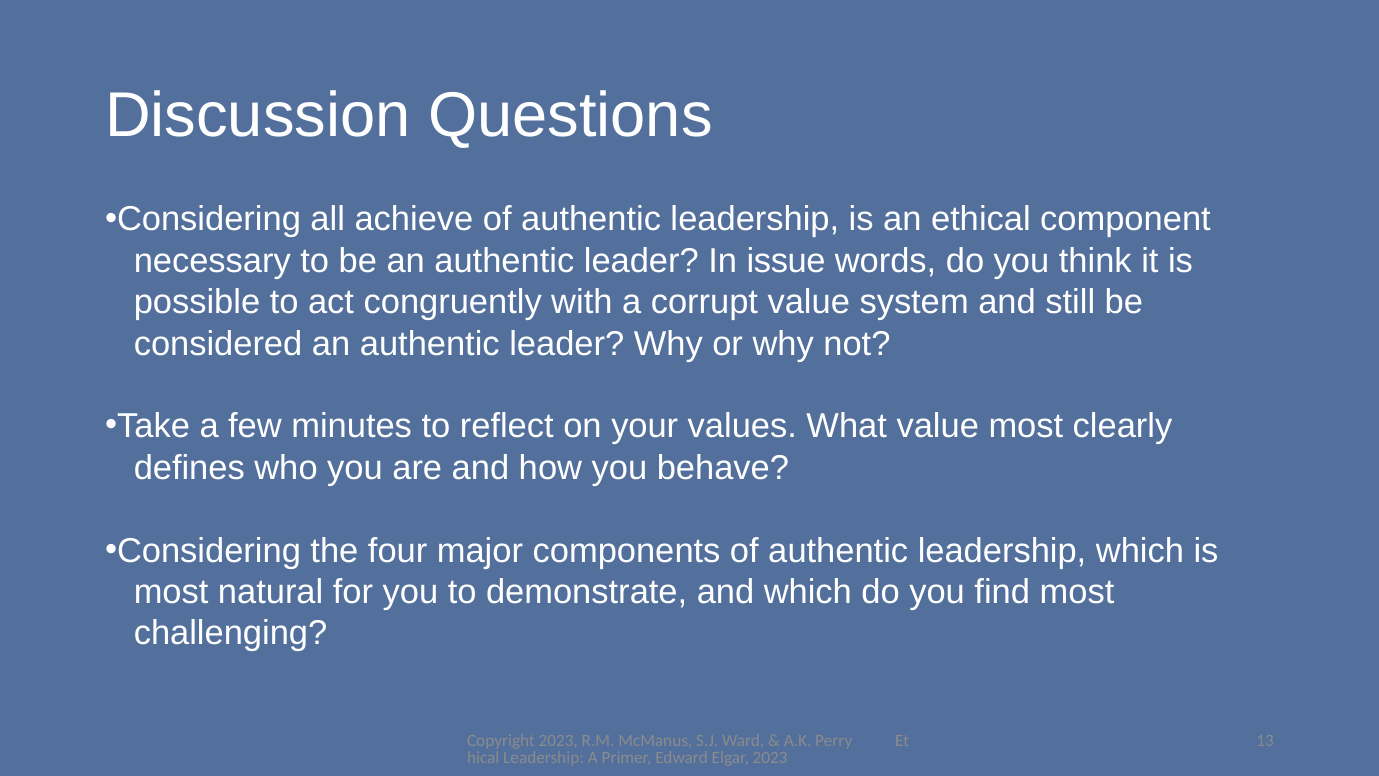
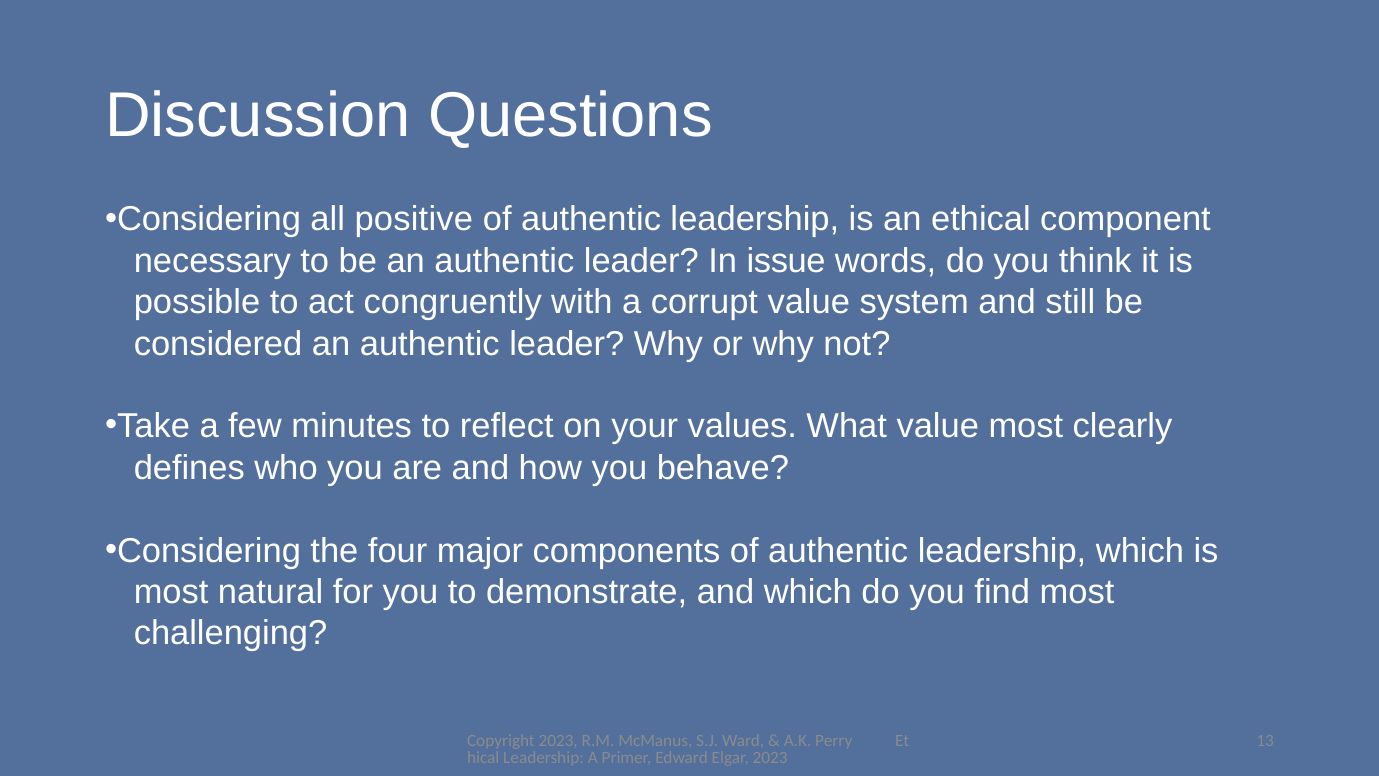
achieve: achieve -> positive
